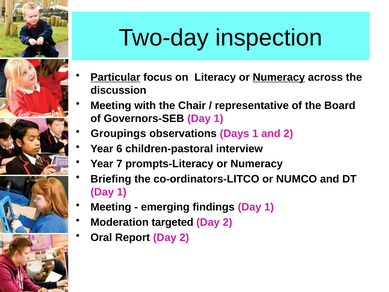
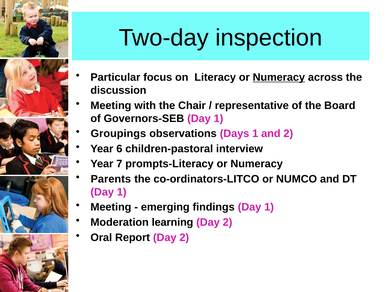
Particular underline: present -> none
Briefing: Briefing -> Parents
targeted: targeted -> learning
